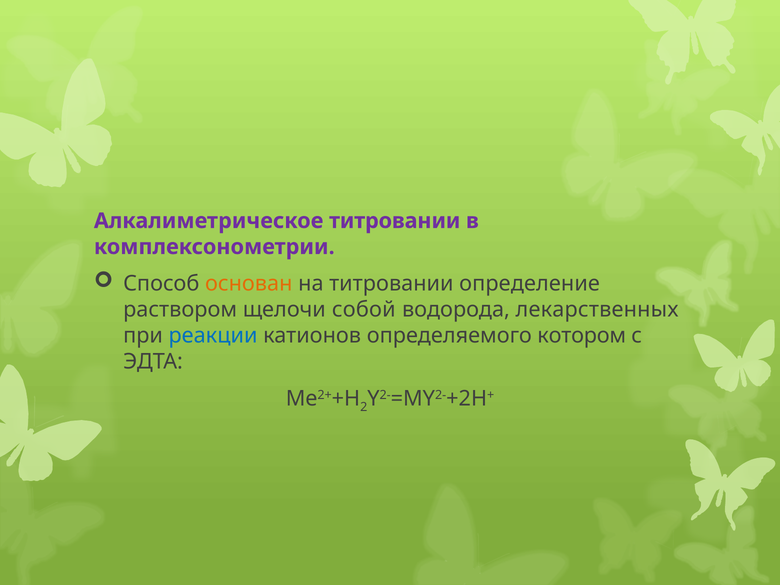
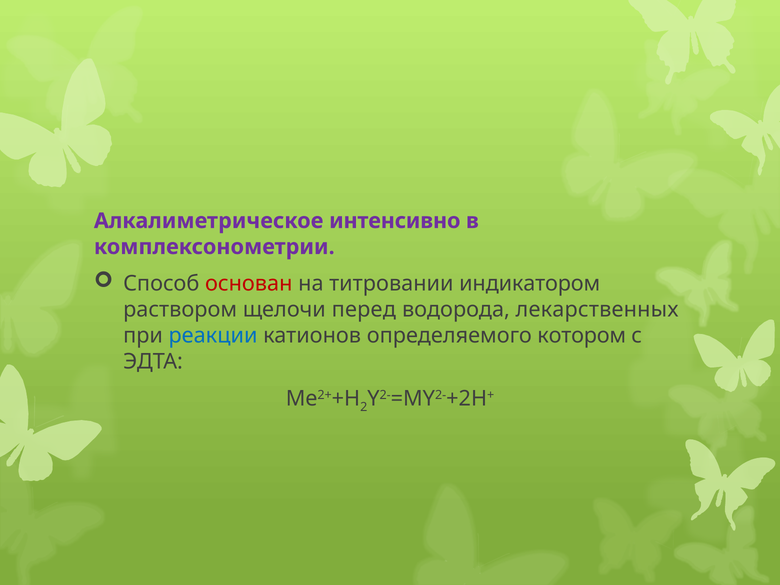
Алкалиметрическое титровании: титровании -> интенсивно
основан colour: orange -> red
определение: определение -> индикатором
собой: собой -> перед
